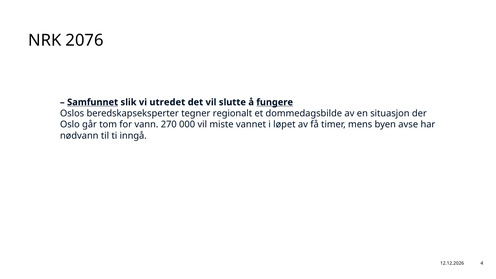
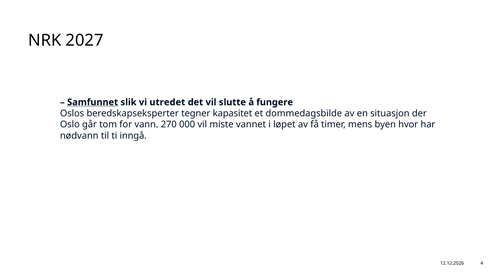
2076: 2076 -> 2027
fungere underline: present -> none
regionalt: regionalt -> kapasitet
avse: avse -> hvor
